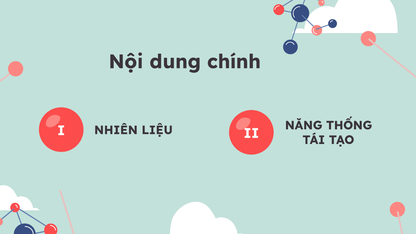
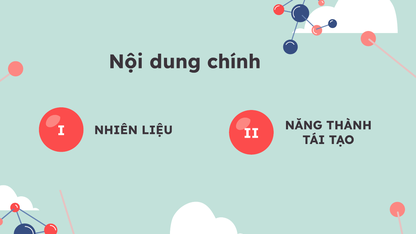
THỐNG: THỐNG -> THÀNH
